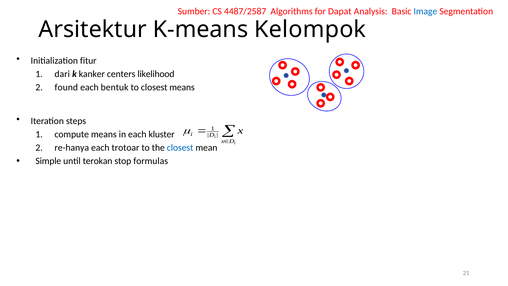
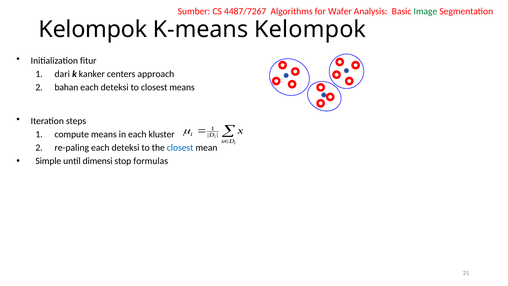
4487/2587: 4487/2587 -> 4487/7267
Dapat: Dapat -> Wafer
Image colour: blue -> green
Arsitektur at (93, 30): Arsitektur -> Kelompok
likelihood: likelihood -> approach
found: found -> bahan
bentuk at (115, 87): bentuk -> deteksi
re-hanya: re-hanya -> re-paling
trotoar at (126, 148): trotoar -> deteksi
terokan: terokan -> dimensi
